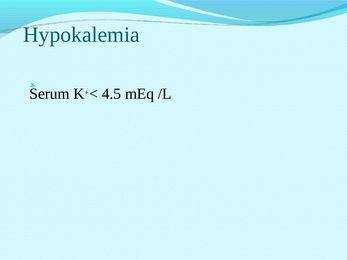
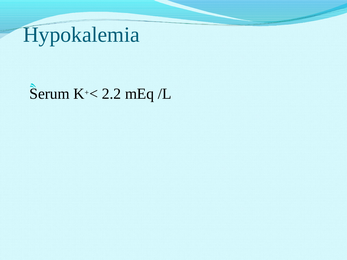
4.5: 4.5 -> 2.2
